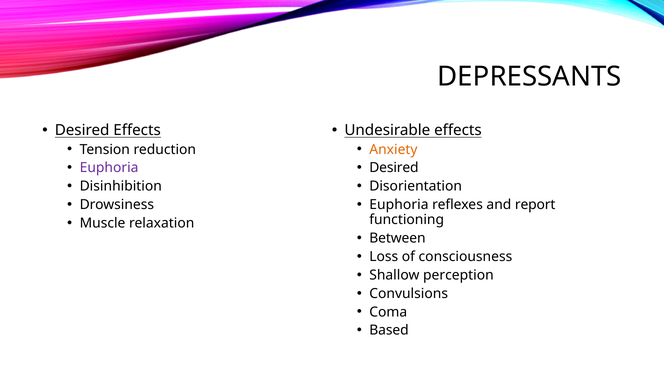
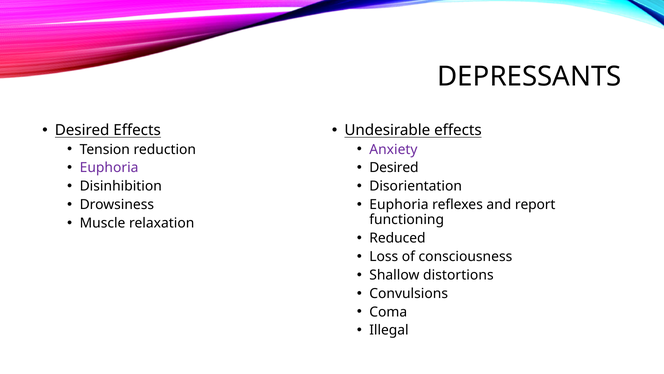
Anxiety colour: orange -> purple
Between: Between -> Reduced
perception: perception -> distortions
Based: Based -> Illegal
